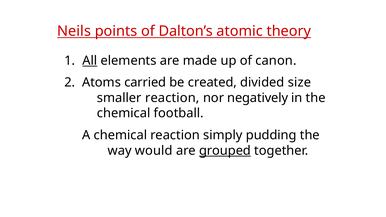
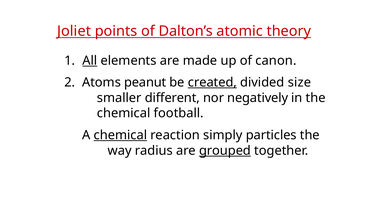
Neils: Neils -> Joliet
carried: carried -> peanut
created underline: none -> present
smaller reaction: reaction -> different
chemical at (120, 135) underline: none -> present
pudding: pudding -> particles
would: would -> radius
